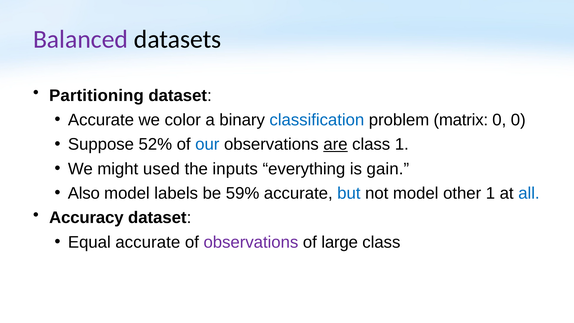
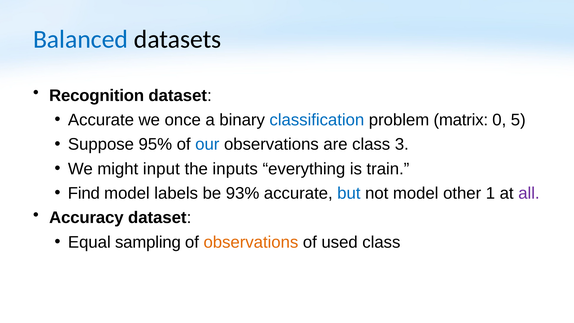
Balanced colour: purple -> blue
Partitioning: Partitioning -> Recognition
color: color -> once
0 0: 0 -> 5
52%: 52% -> 95%
are underline: present -> none
class 1: 1 -> 3
used: used -> input
gain: gain -> train
Also: Also -> Find
59%: 59% -> 93%
all colour: blue -> purple
Equal accurate: accurate -> sampling
observations at (251, 242) colour: purple -> orange
large: large -> used
